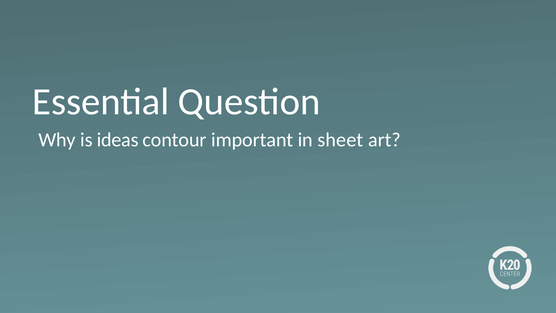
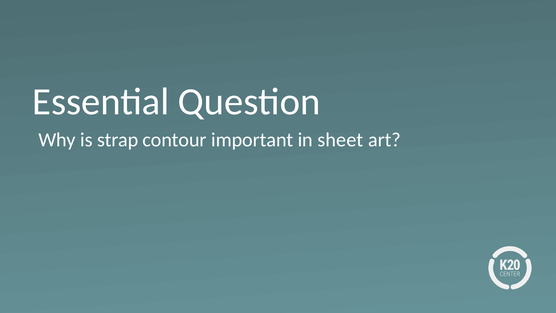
ideas: ideas -> strap
